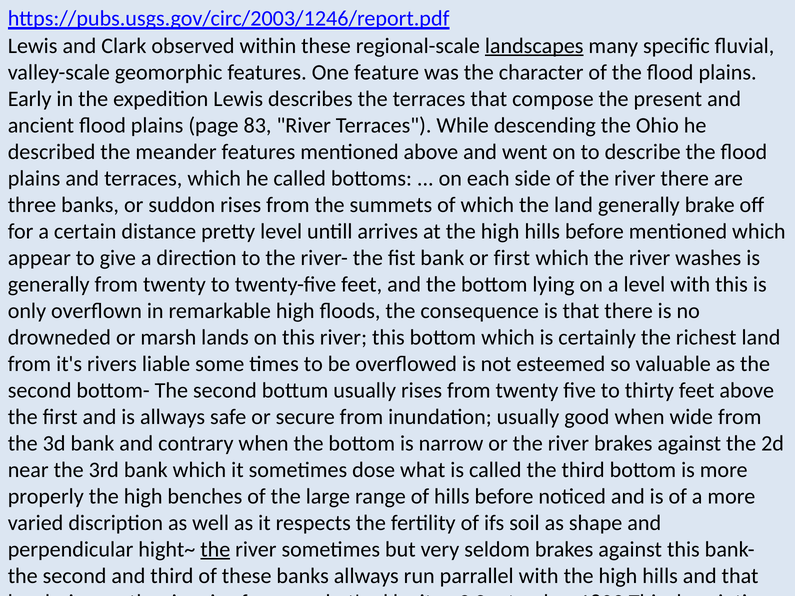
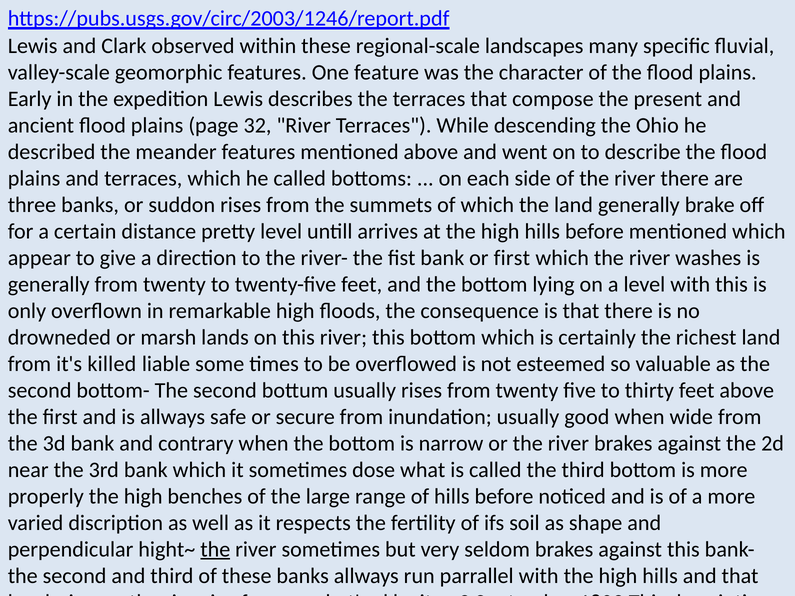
landscapes underline: present -> none
83: 83 -> 32
it's rivers: rivers -> killed
